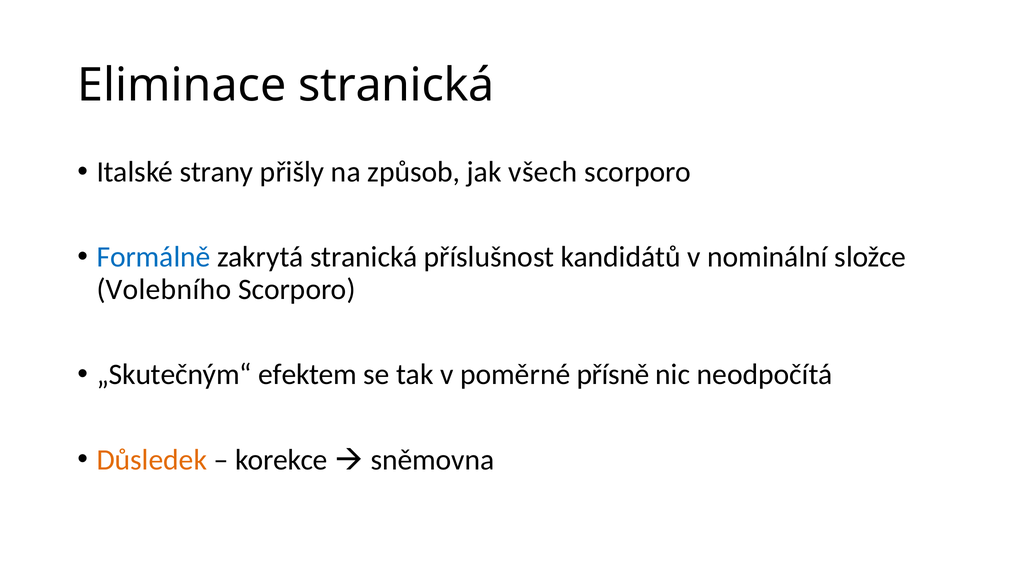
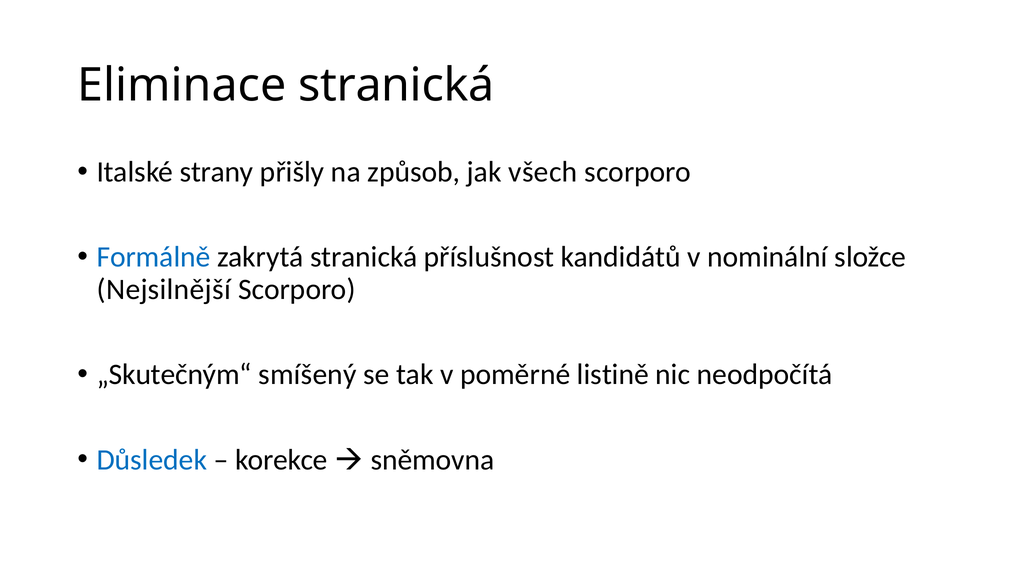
Volebního: Volebního -> Nejsilnější
efektem: efektem -> smíšený
přísně: přísně -> listině
Důsledek colour: orange -> blue
